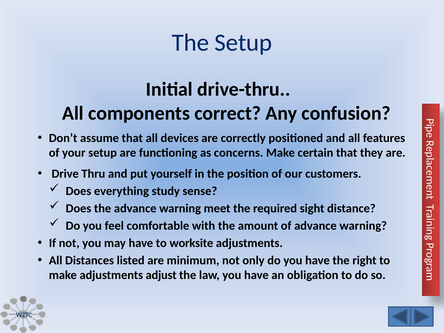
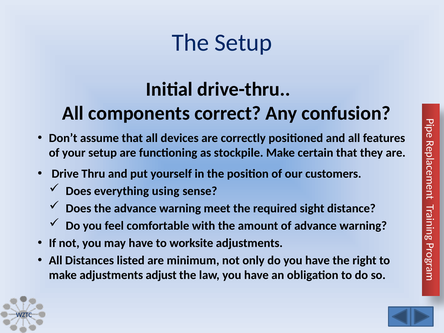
concerns: concerns -> stockpile
study: study -> using
